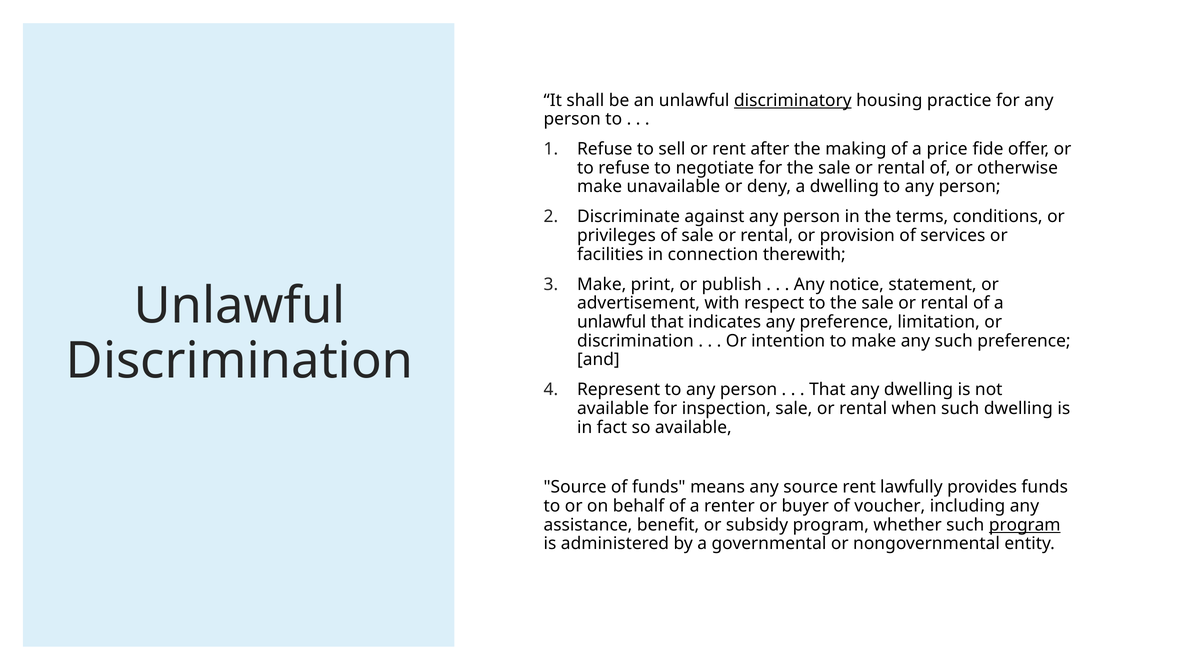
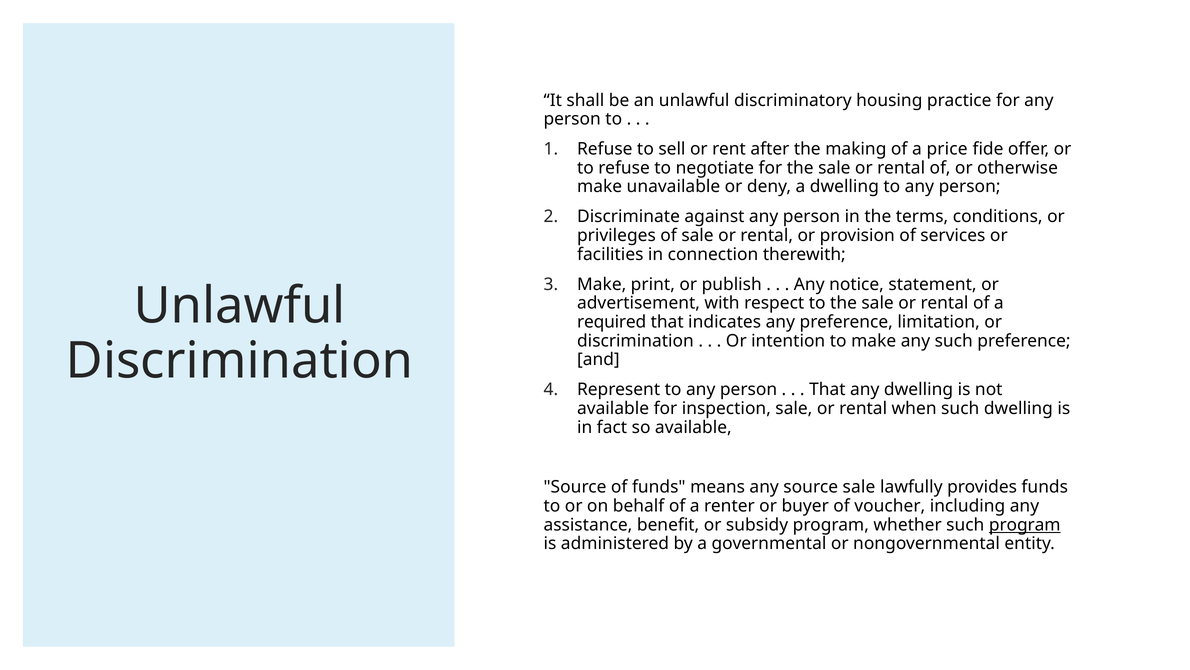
discriminatory underline: present -> none
unlawful at (612, 322): unlawful -> required
source rent: rent -> sale
